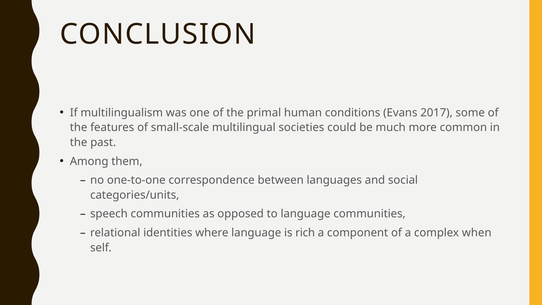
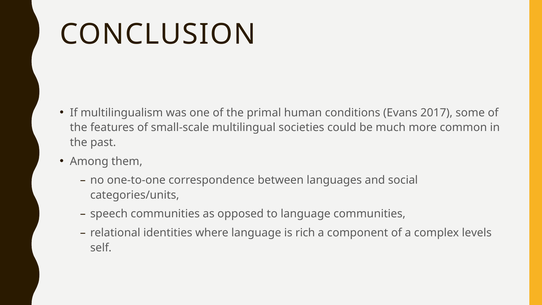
when: when -> levels
